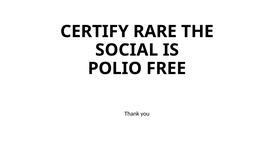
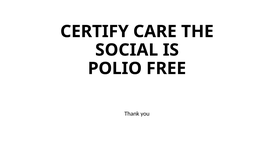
RARE: RARE -> CARE
